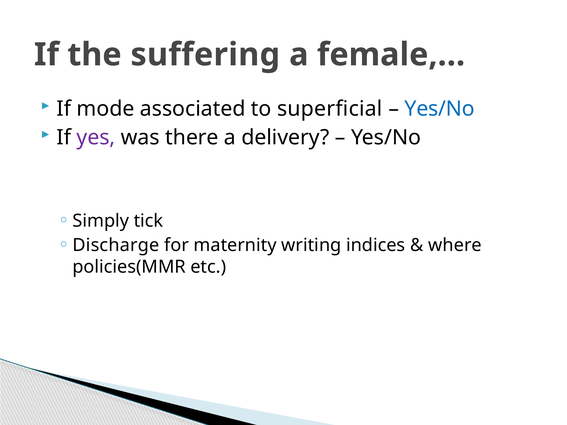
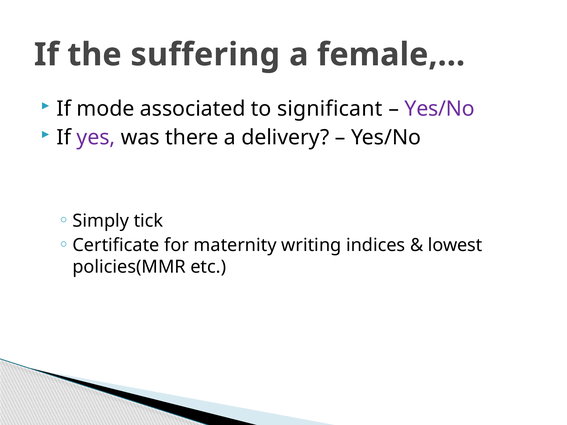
superficial: superficial -> significant
Yes/No at (440, 109) colour: blue -> purple
Discharge: Discharge -> Certificate
where: where -> lowest
